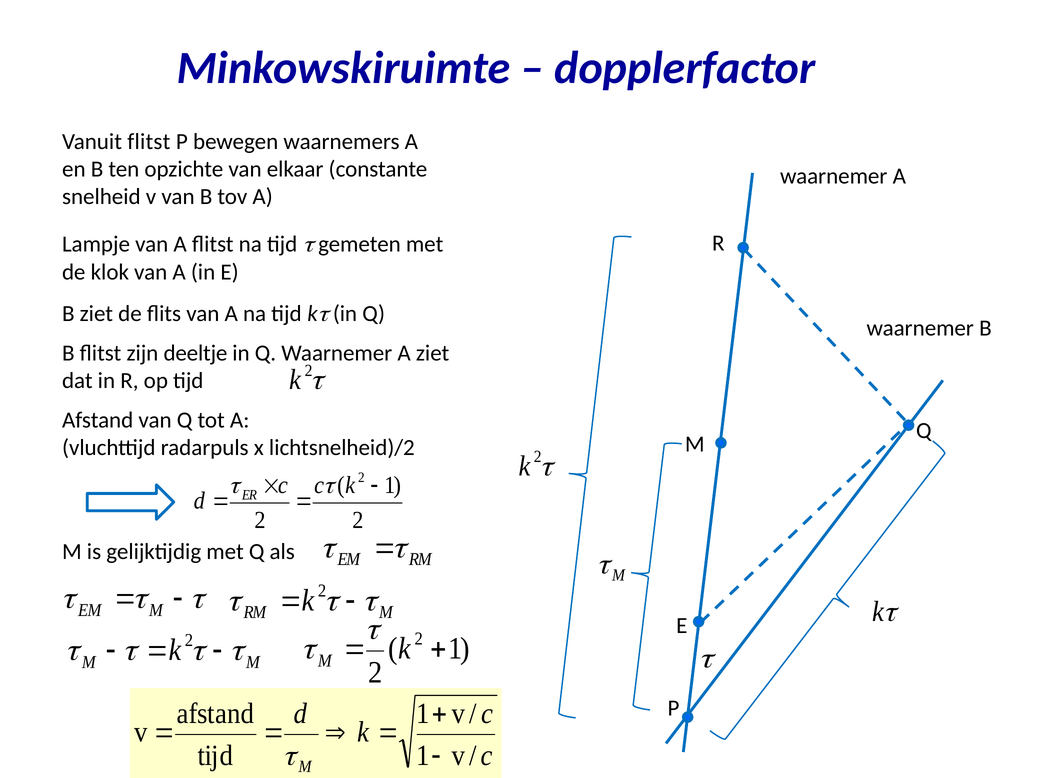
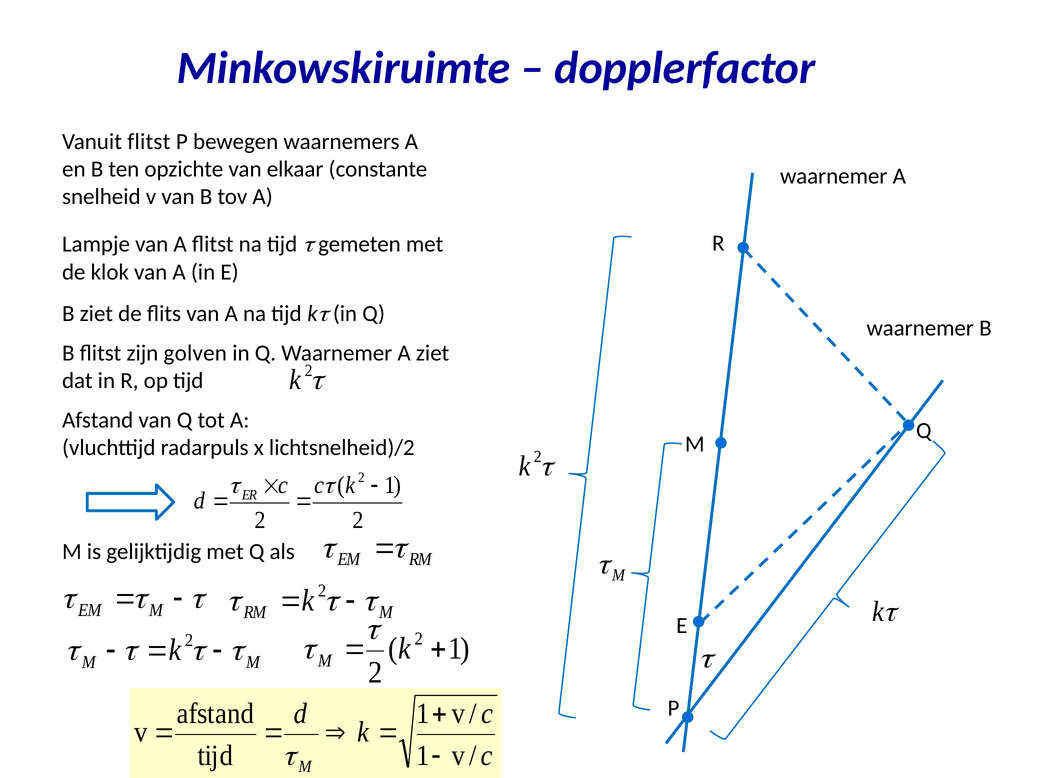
deeltje: deeltje -> golven
